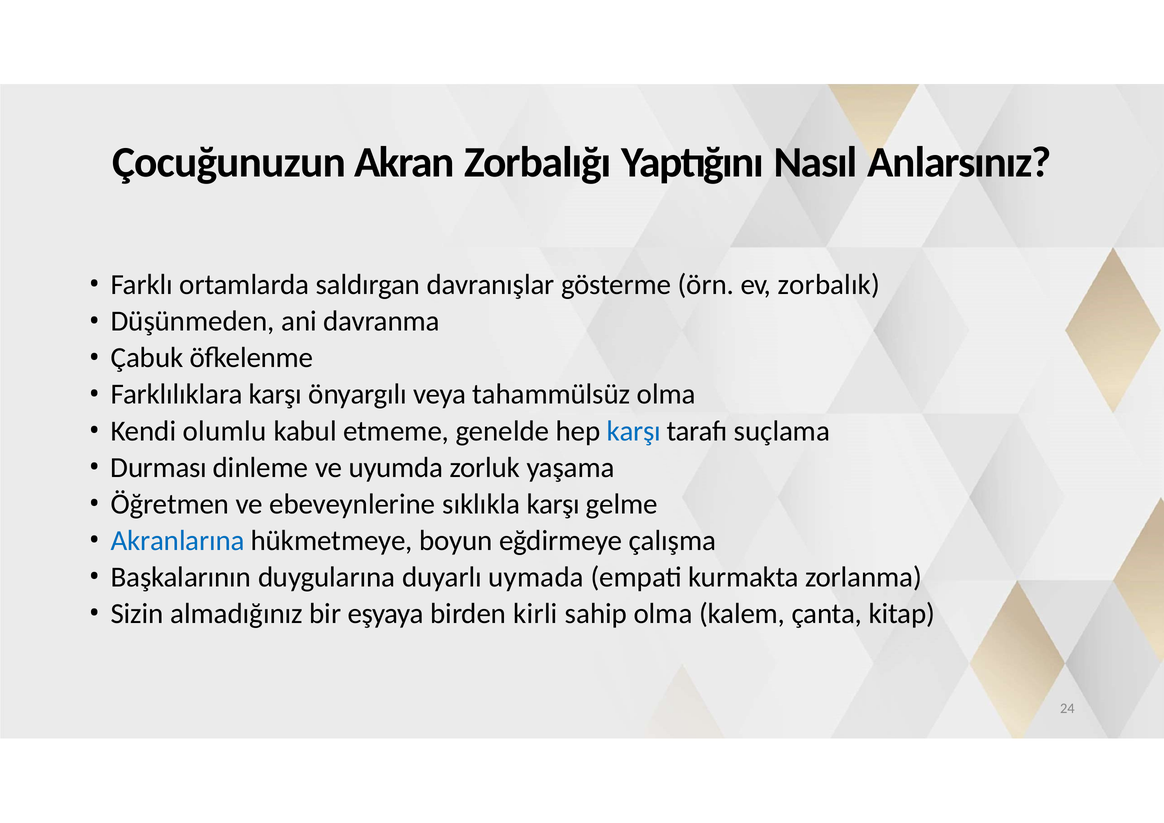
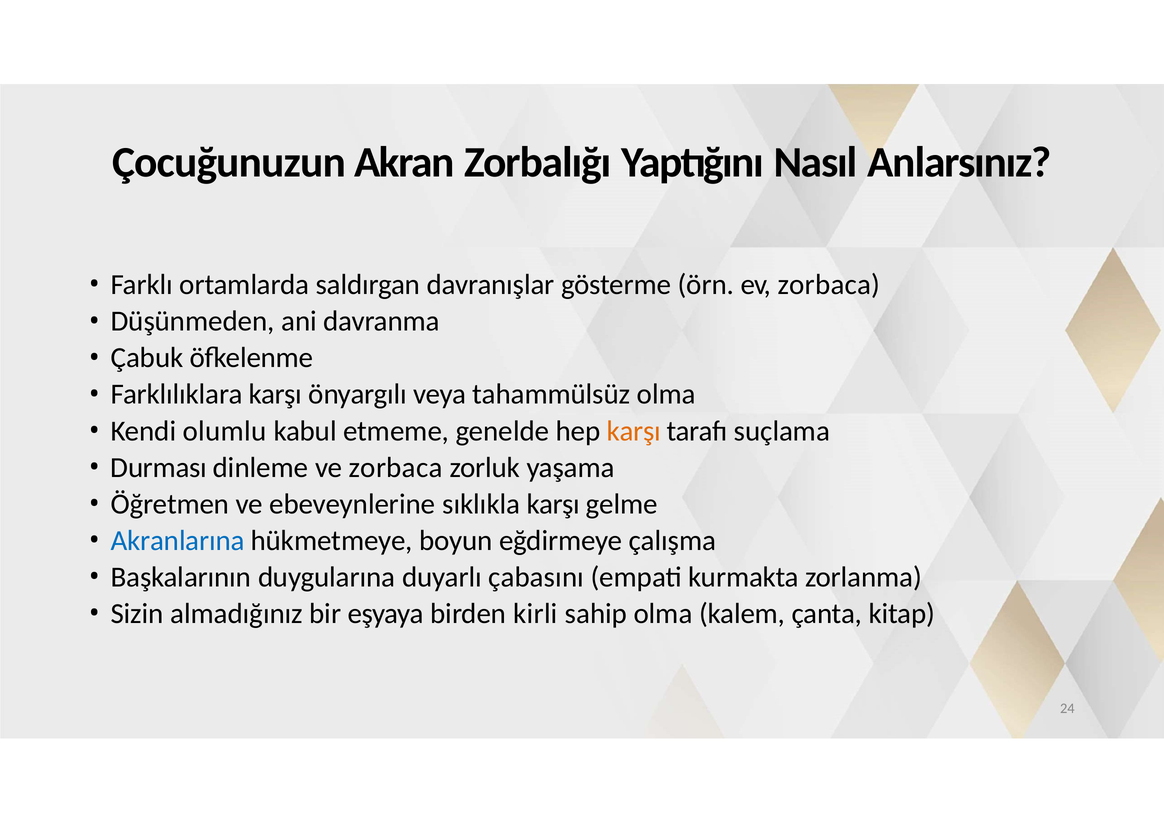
ev zorbalık: zorbalık -> zorbaca
karşı at (634, 431) colour: blue -> orange
ve uyumda: uyumda -> zorbaca
uymada: uymada -> çabasını
